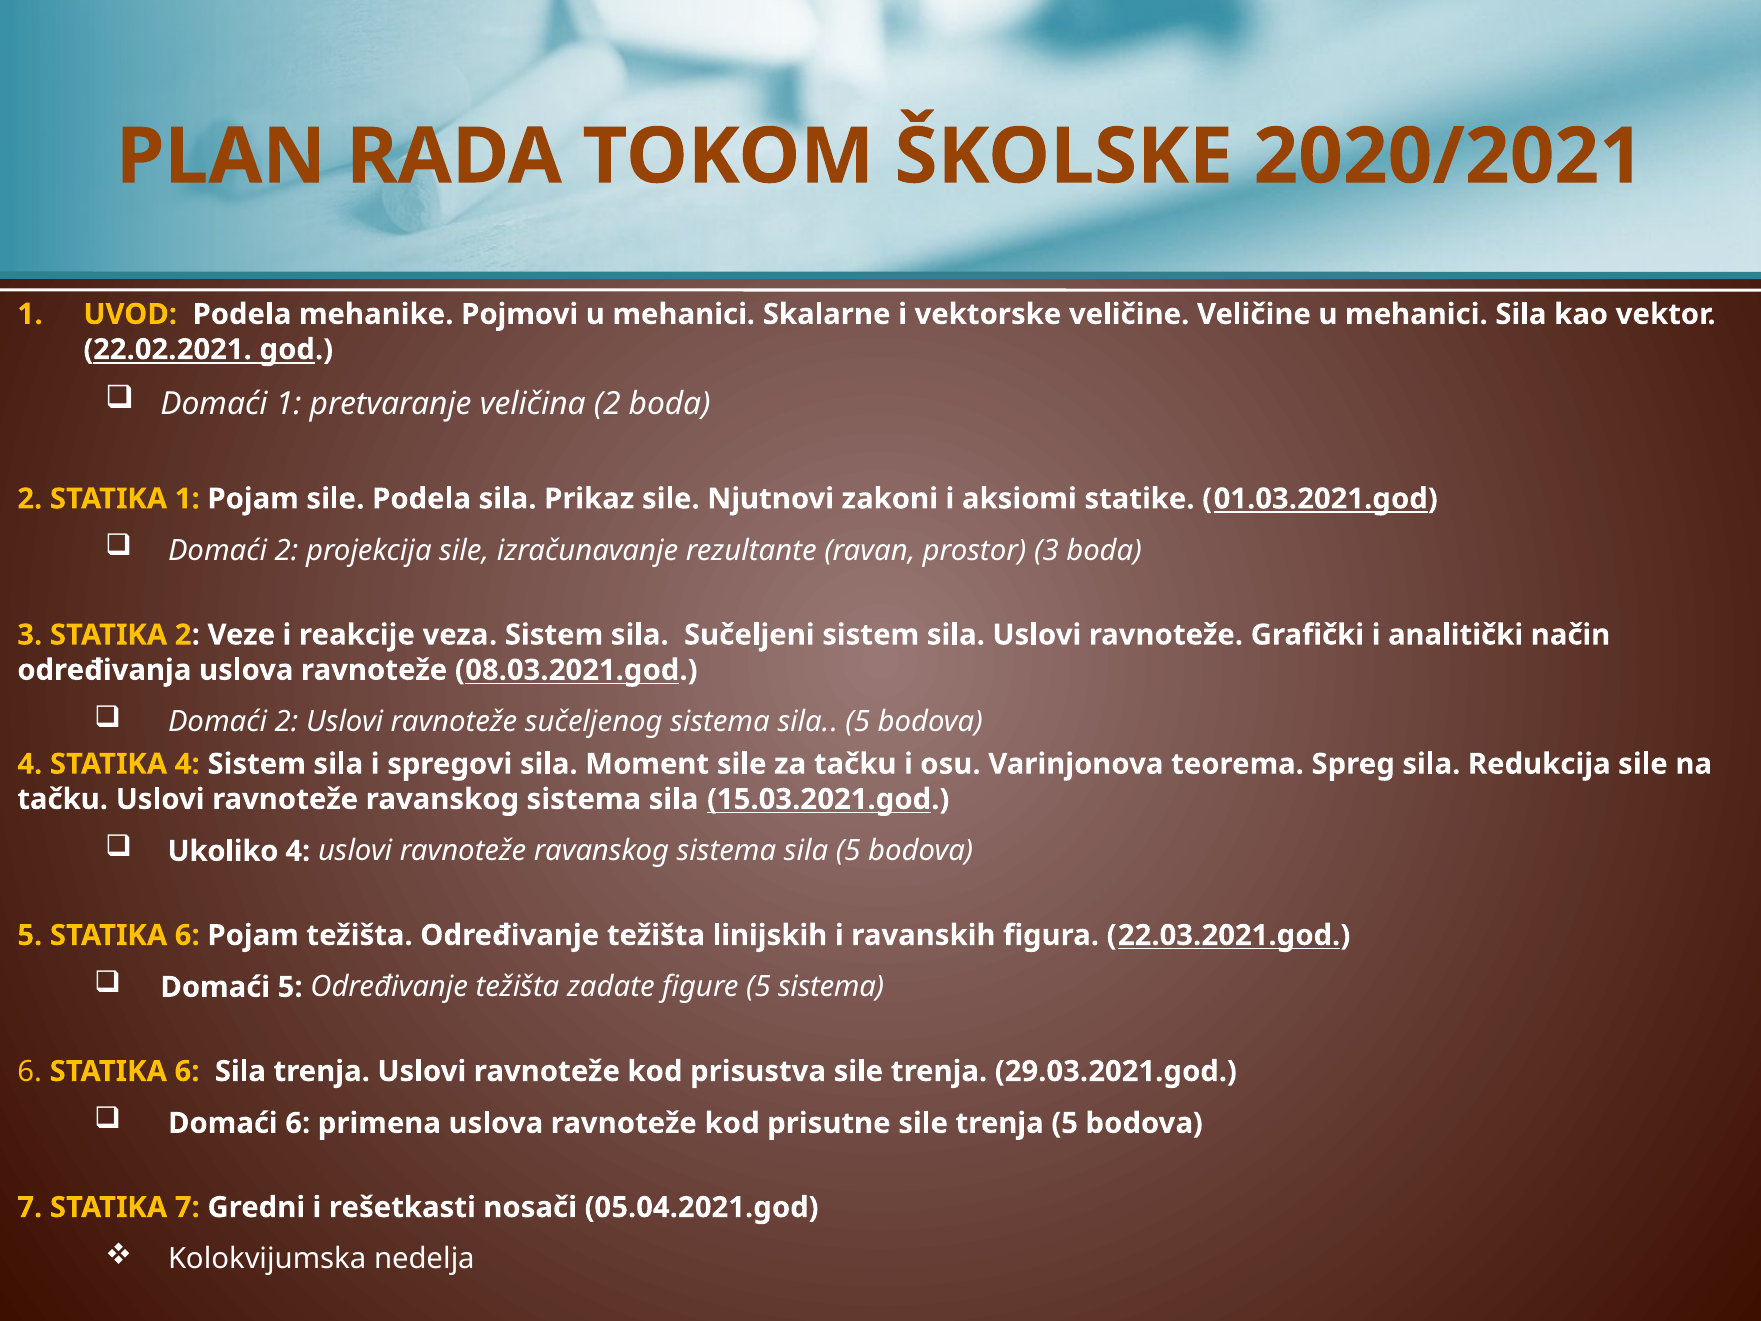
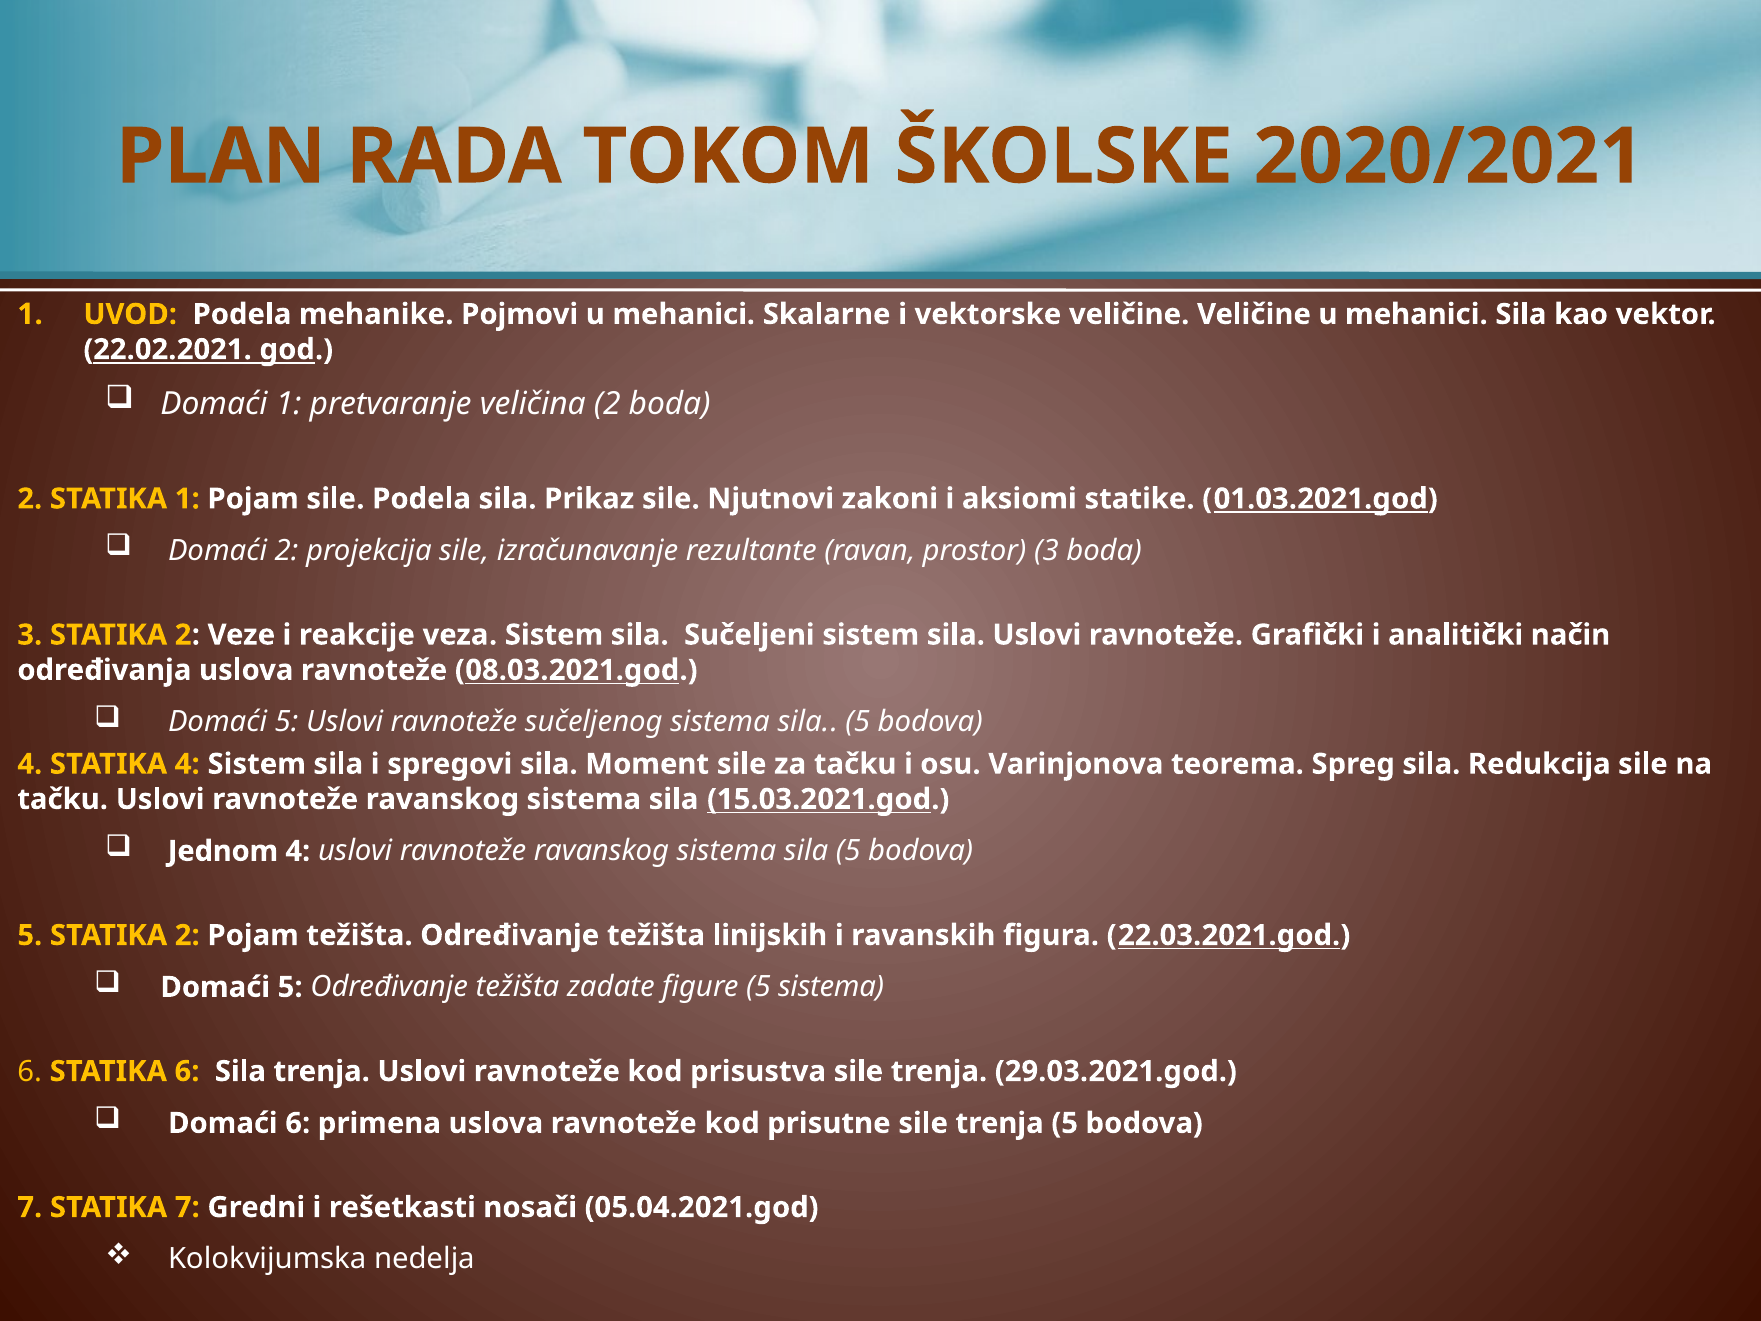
2 at (287, 722): 2 -> 5
Ukoliko: Ukoliko -> Jednom
5 STATIKA 6: 6 -> 2
